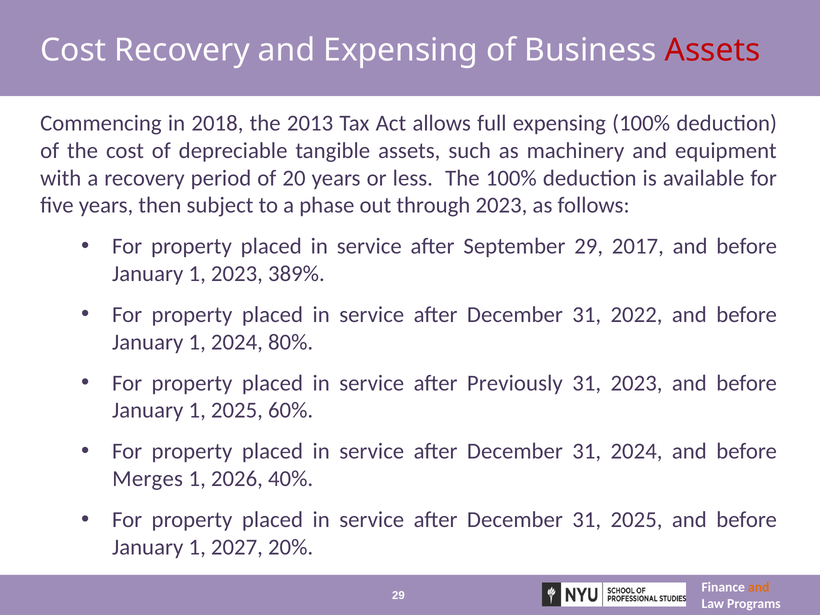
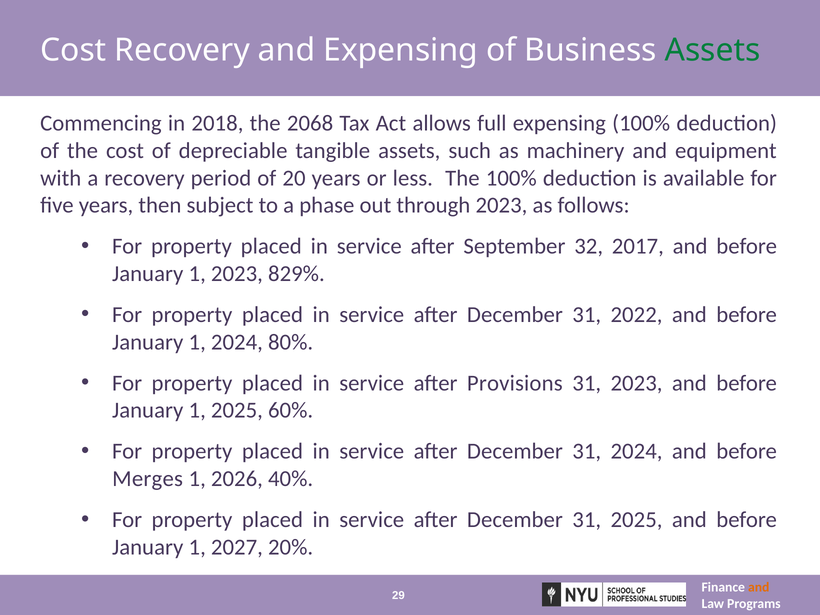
Assets at (713, 50) colour: red -> green
2013: 2013 -> 2068
September 29: 29 -> 32
389%: 389% -> 829%
Previously: Previously -> Provisions
